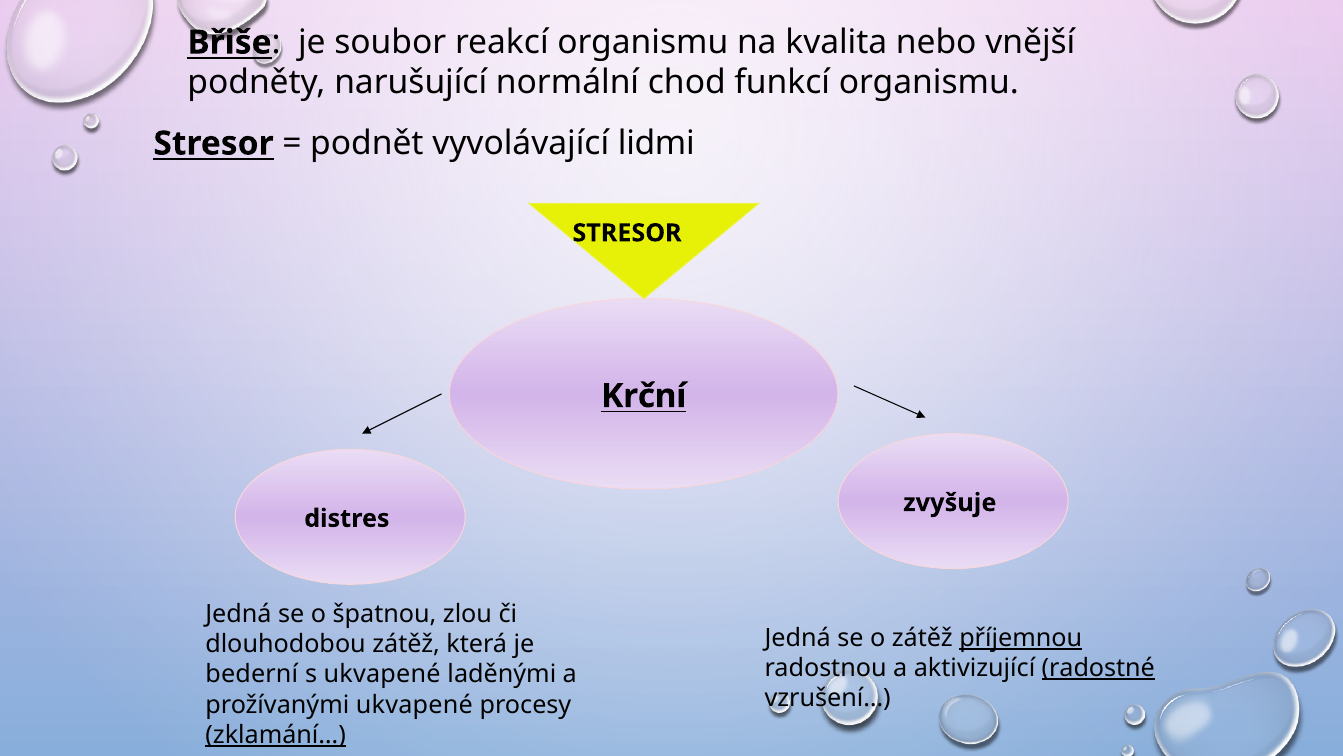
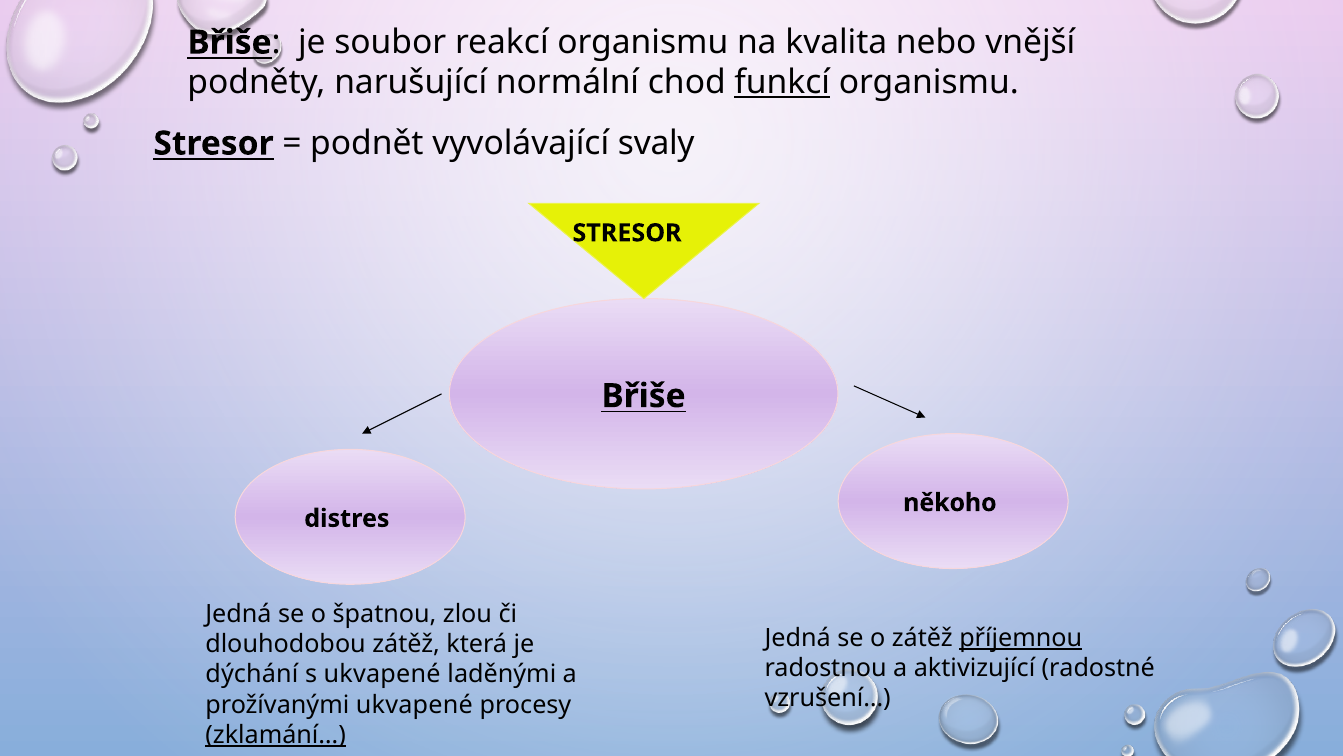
funkcí underline: none -> present
lidmi: lidmi -> svaly
Krční at (644, 396): Krční -> Břiše
zvyšuje: zvyšuje -> někoho
radostné underline: present -> none
bederní: bederní -> dýchání
